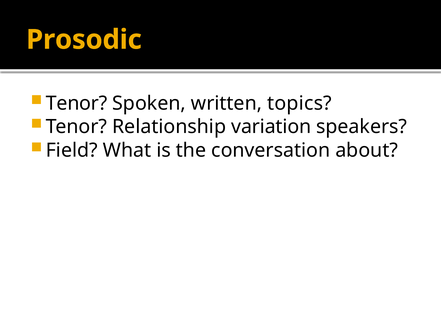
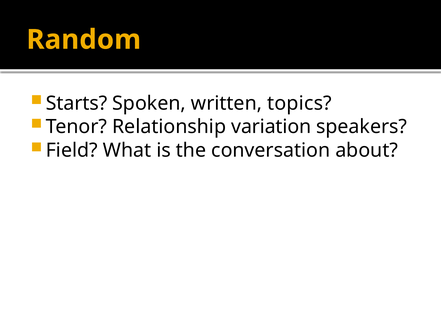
Prosodic: Prosodic -> Random
Tenor at (77, 103): Tenor -> Starts
